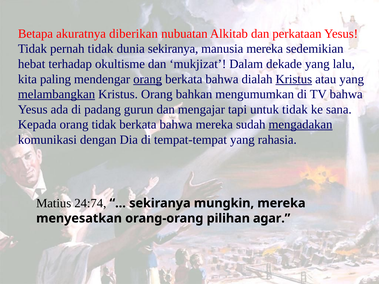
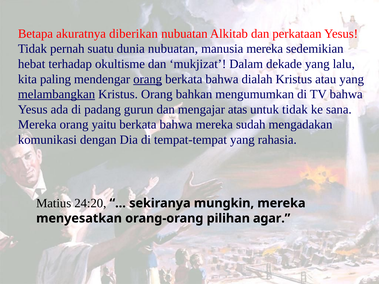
pernah tidak: tidak -> suatu
dunia sekiranya: sekiranya -> nubuatan
Kristus at (294, 79) underline: present -> none
tapi: tapi -> atas
Kepada at (37, 125): Kepada -> Mereka
orang tidak: tidak -> yaitu
mengadakan underline: present -> none
24:74: 24:74 -> 24:20
